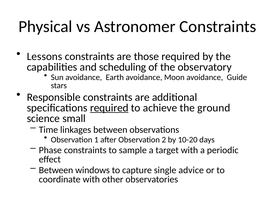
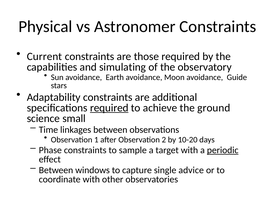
Lessons: Lessons -> Current
scheduling: scheduling -> simulating
Responsible: Responsible -> Adaptability
periodic underline: none -> present
